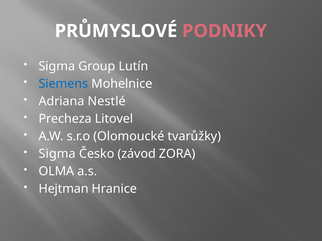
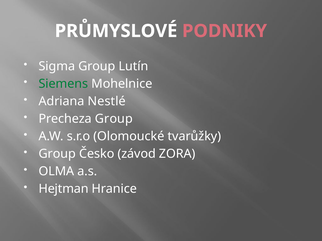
Siemens colour: blue -> green
Precheza Litovel: Litovel -> Group
Sigma at (57, 154): Sigma -> Group
